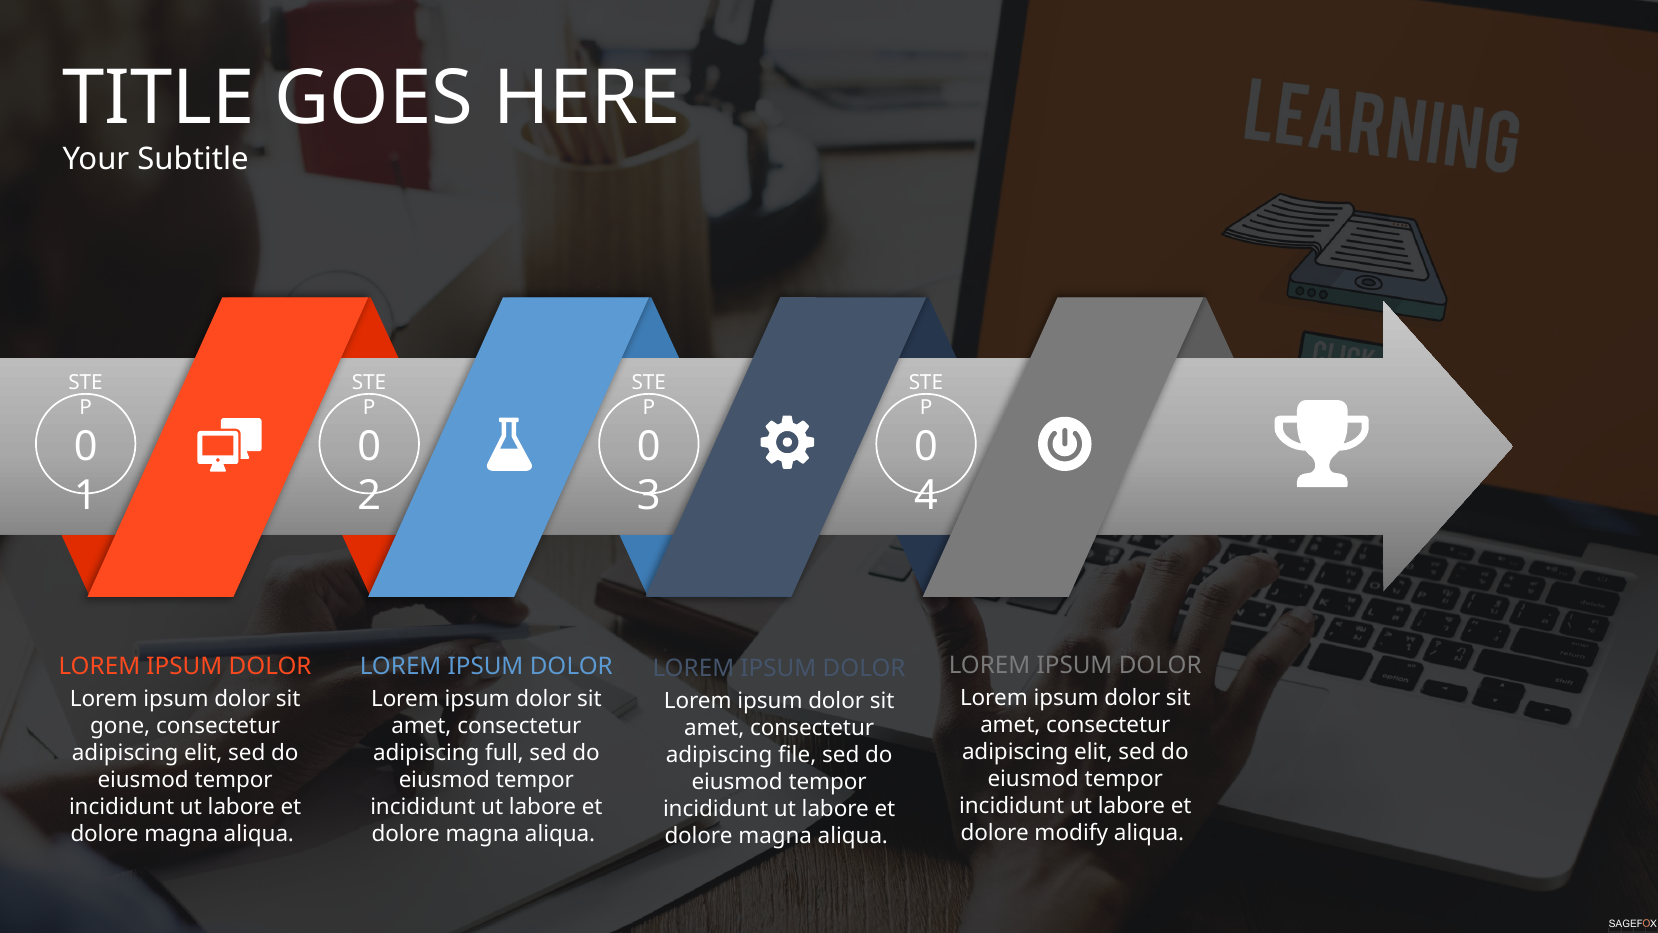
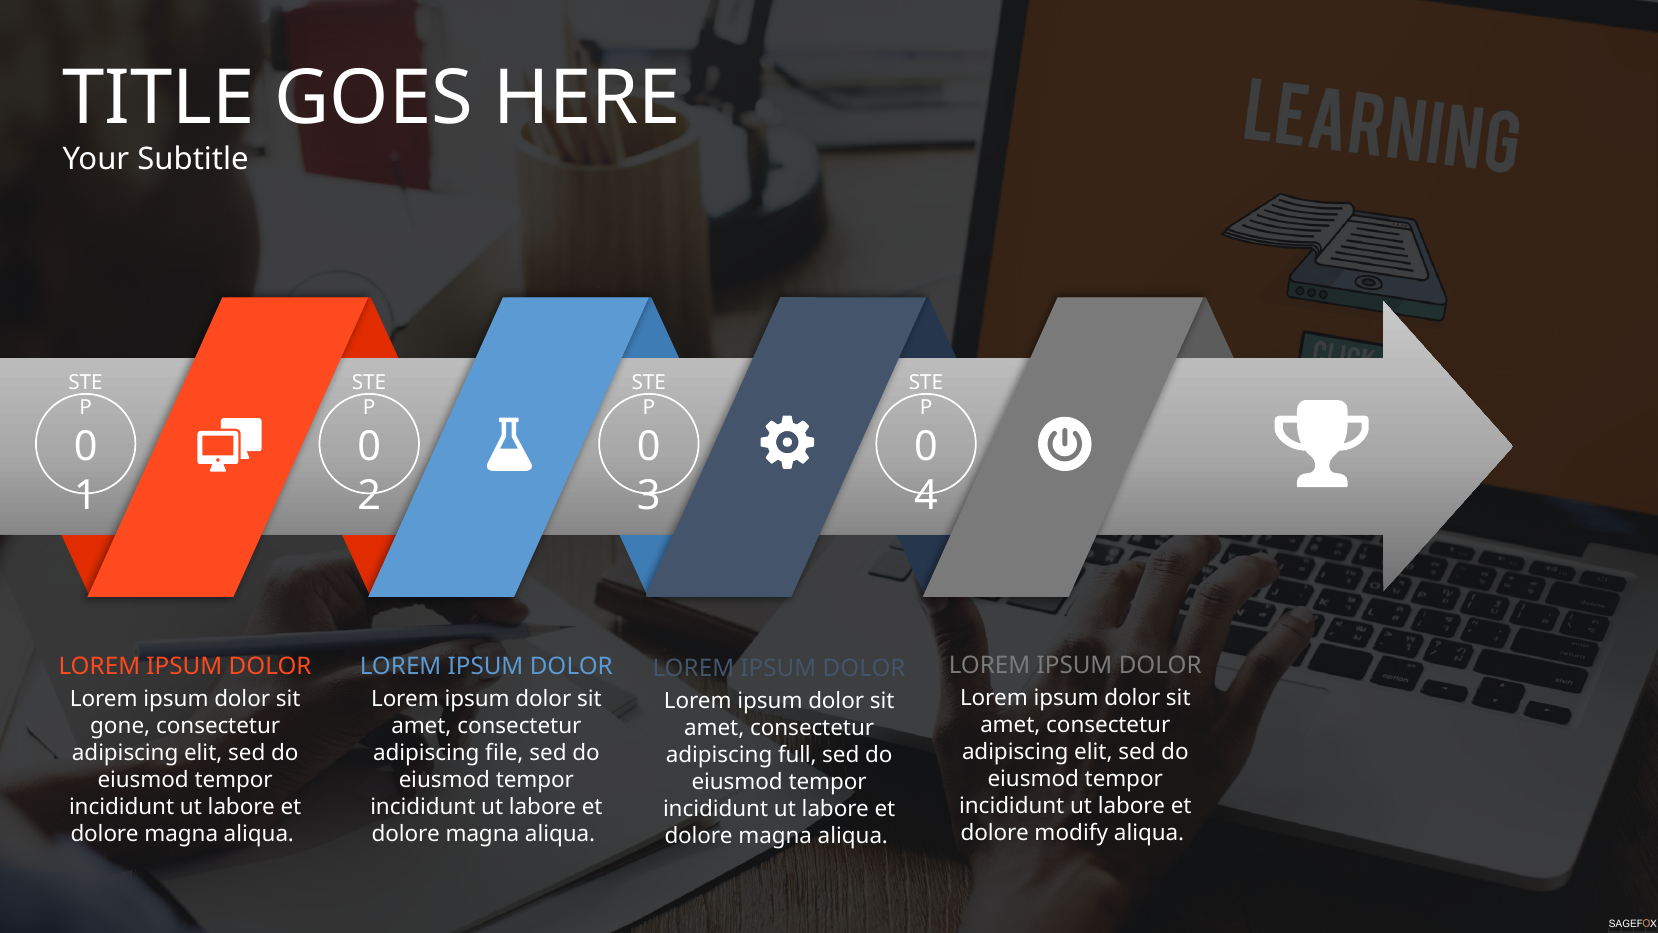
full: full -> file
file: file -> full
